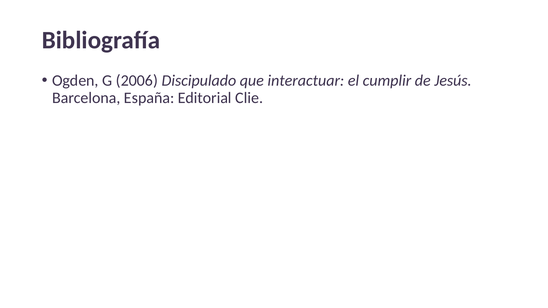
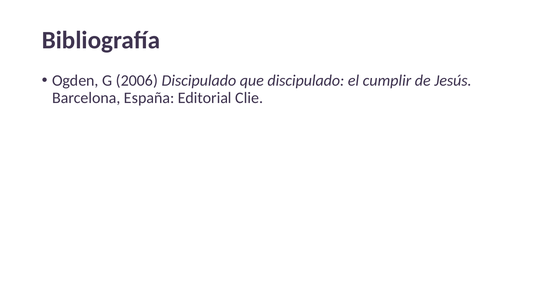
que interactuar: interactuar -> discipulado
